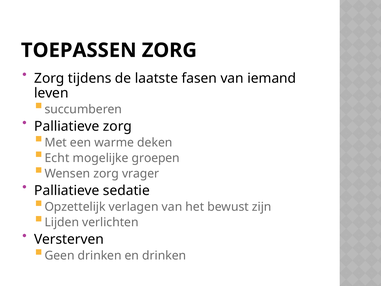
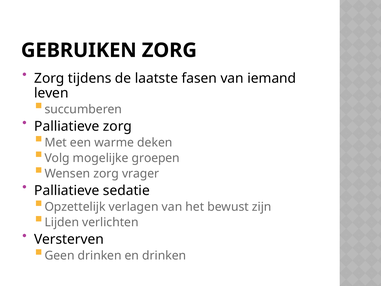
TOEPASSEN: TOEPASSEN -> GEBRUIKEN
Echt: Echt -> Volg
